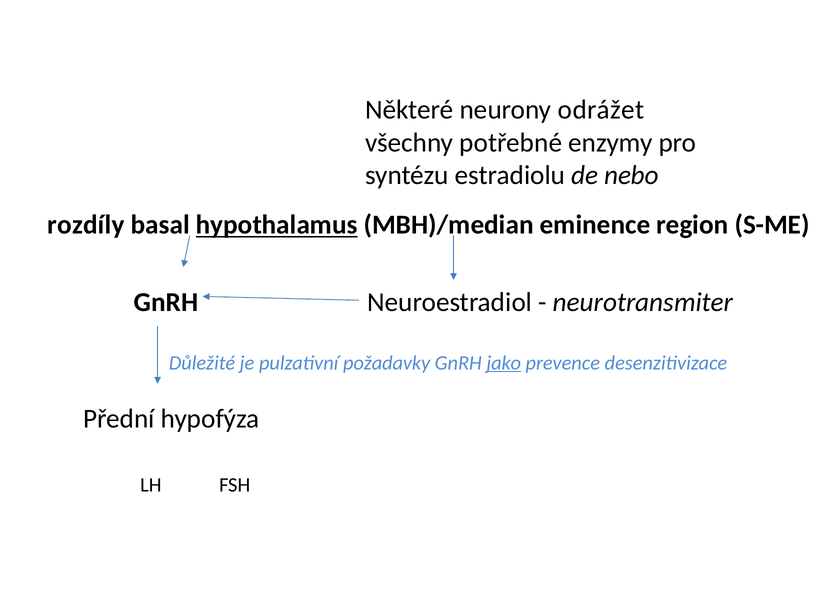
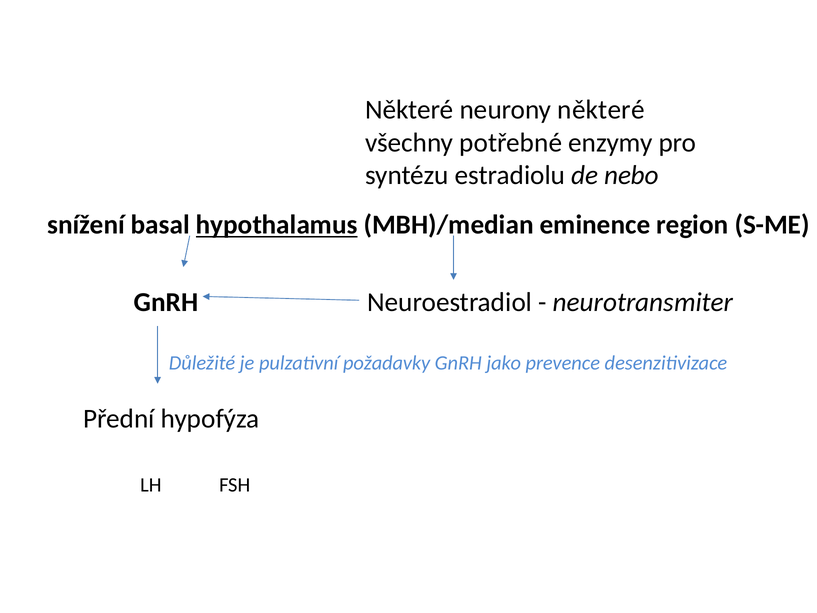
neurony odrážet: odrážet -> některé
rozdíly: rozdíly -> snížení
jako underline: present -> none
